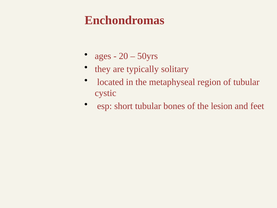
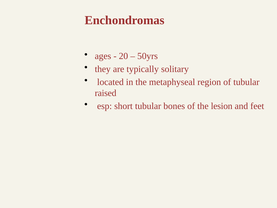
cystic: cystic -> raised
